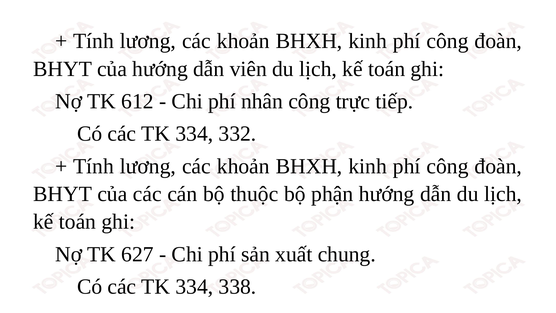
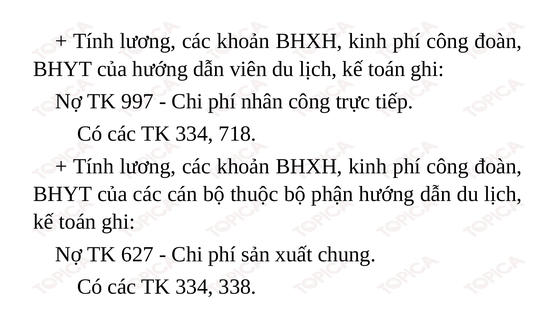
612: 612 -> 997
332: 332 -> 718
